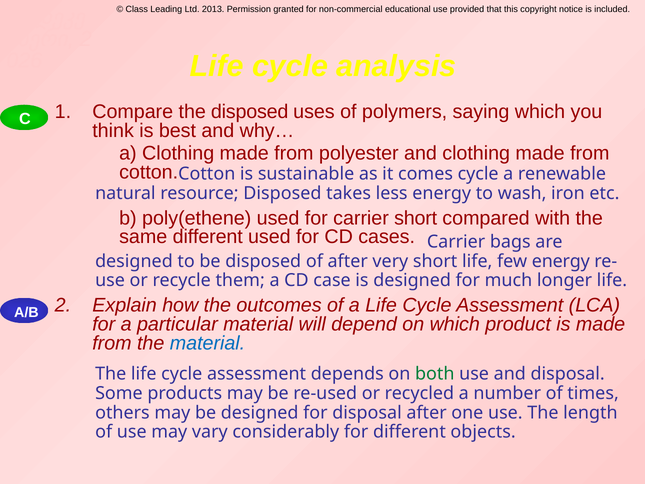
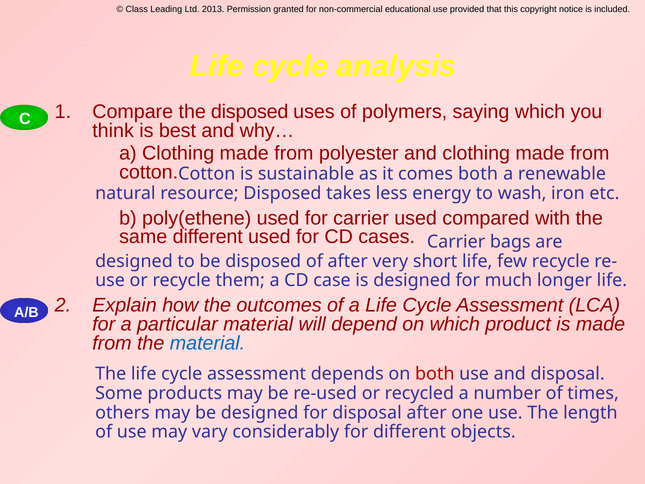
comes cycle: cycle -> both
carrier short: short -> used
few energy: energy -> recycle
both at (435, 374) colour: green -> red
